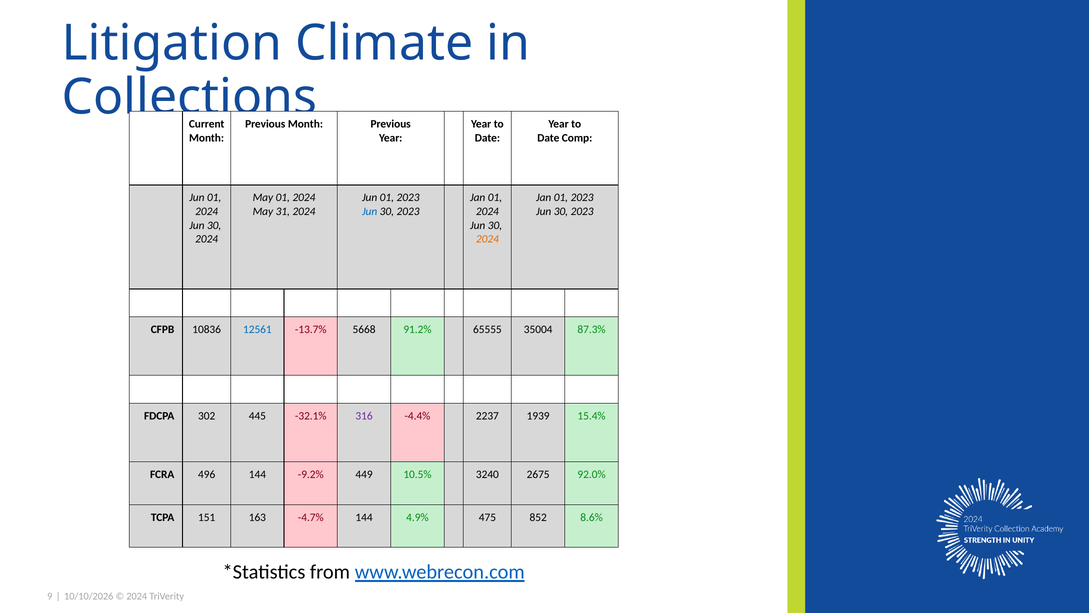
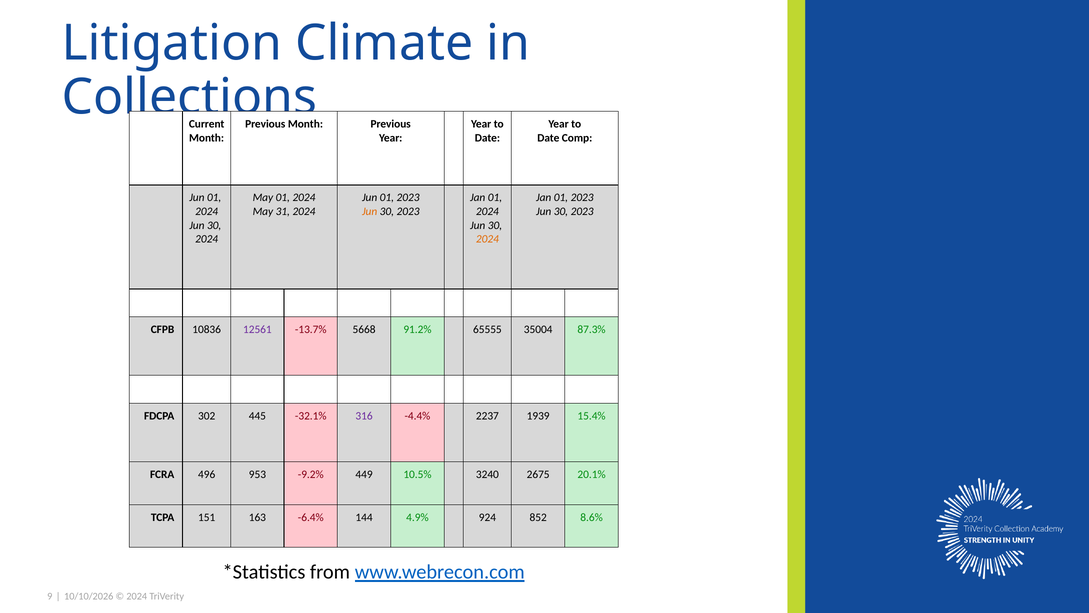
Jun at (370, 211) colour: blue -> orange
12561 colour: blue -> purple
496 144: 144 -> 953
92.0%: 92.0% -> 20.1%
-4.7%: -4.7% -> -6.4%
475: 475 -> 924
